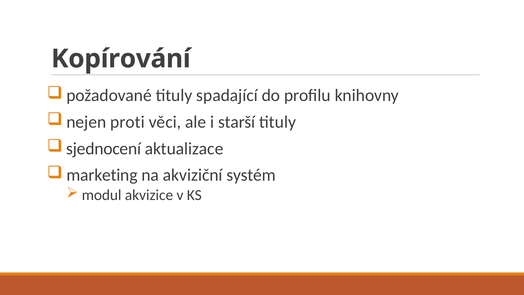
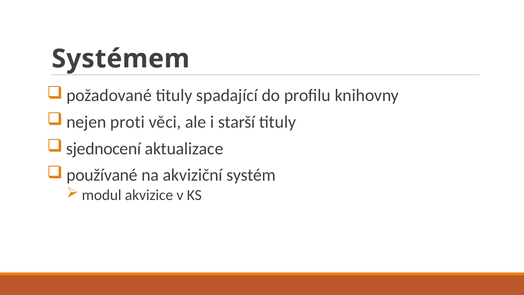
Kopírování: Kopírování -> Systémem
marketing: marketing -> používané
